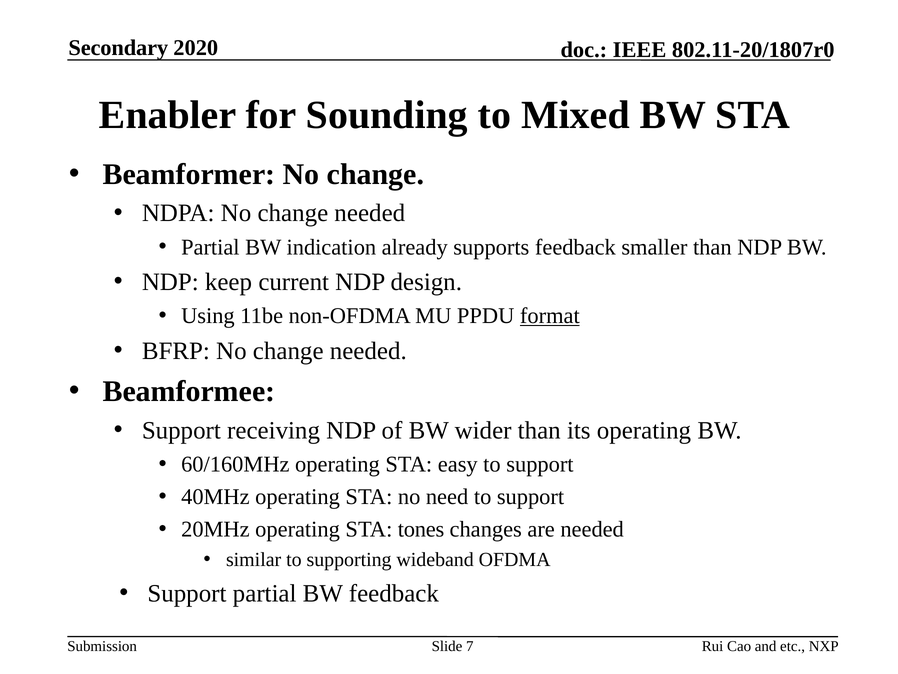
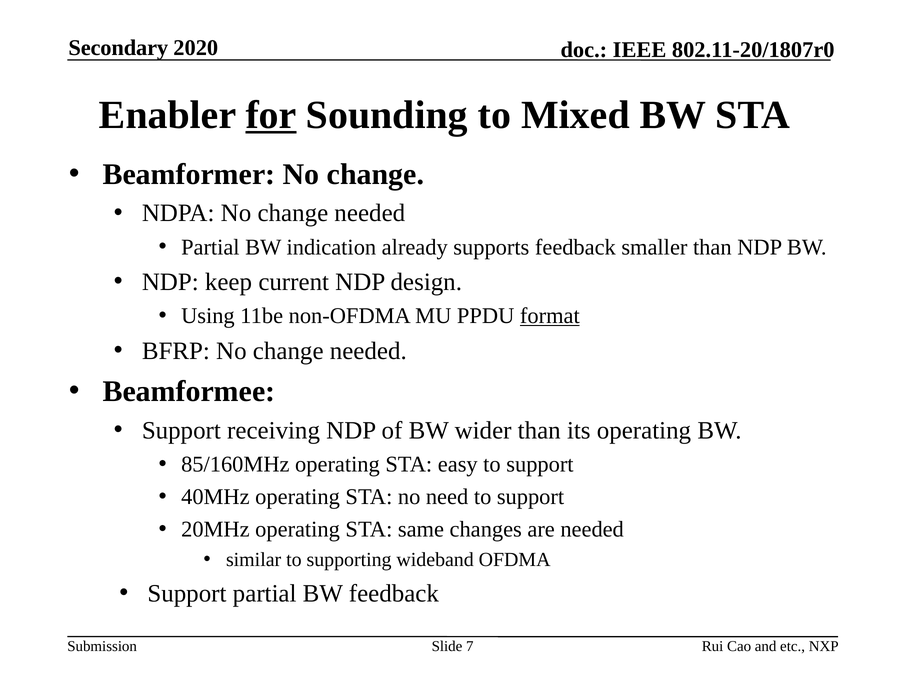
for underline: none -> present
60/160MHz: 60/160MHz -> 85/160MHz
tones: tones -> same
